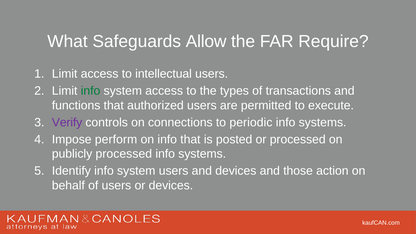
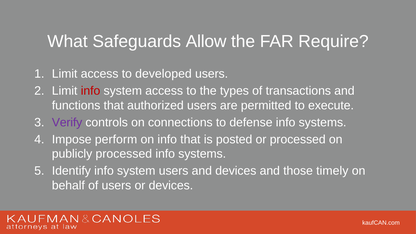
intellectual: intellectual -> developed
info at (91, 91) colour: green -> red
periodic: periodic -> defense
action: action -> timely
